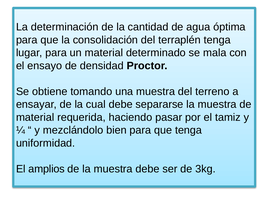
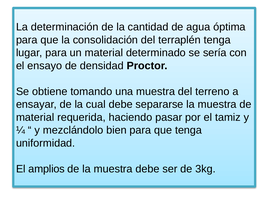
mala: mala -> sería
